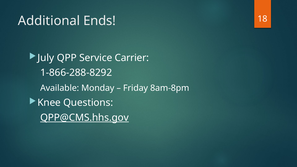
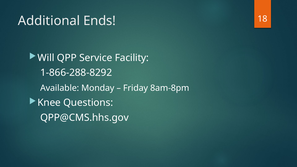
July: July -> Will
Carrier: Carrier -> Facility
QPP@CMS.hhs.gov underline: present -> none
